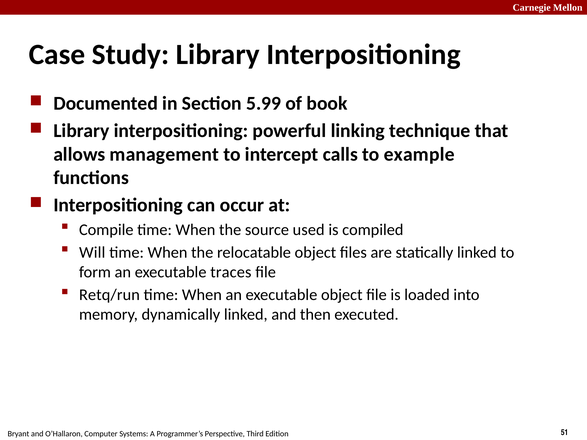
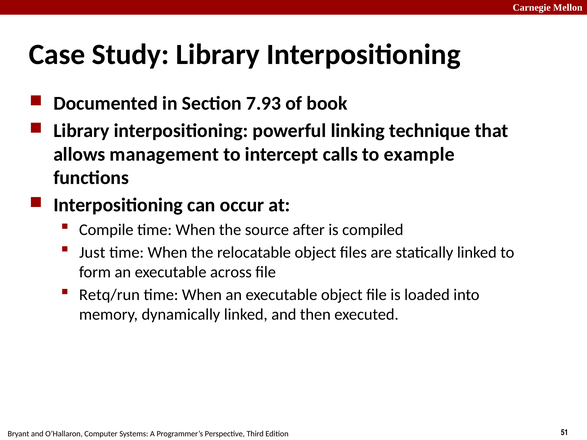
5.99: 5.99 -> 7.93
used: used -> after
Will: Will -> Just
traces: traces -> across
